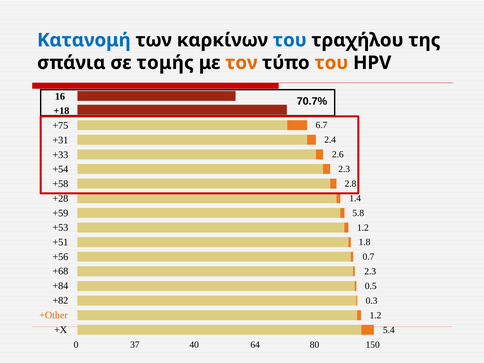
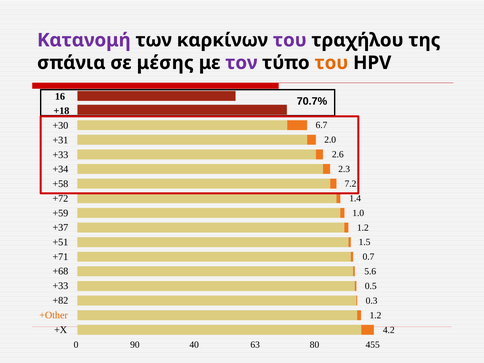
Κατανομή colour: blue -> purple
του at (290, 40) colour: blue -> purple
τομής: τομής -> μέσης
τον colour: orange -> purple
+75: +75 -> +30
2.4: 2.4 -> 2.0
+54: +54 -> +34
2.8: 2.8 -> 7.2
+28: +28 -> +72
5.8: 5.8 -> 1.0
+53: +53 -> +37
1.8: 1.8 -> 1.5
+56: +56 -> +71
2.3 at (370, 271): 2.3 -> 5.6
+84 at (60, 286): +84 -> +33
5.4: 5.4 -> 4.2
37: 37 -> 90
64: 64 -> 63
150: 150 -> 455
